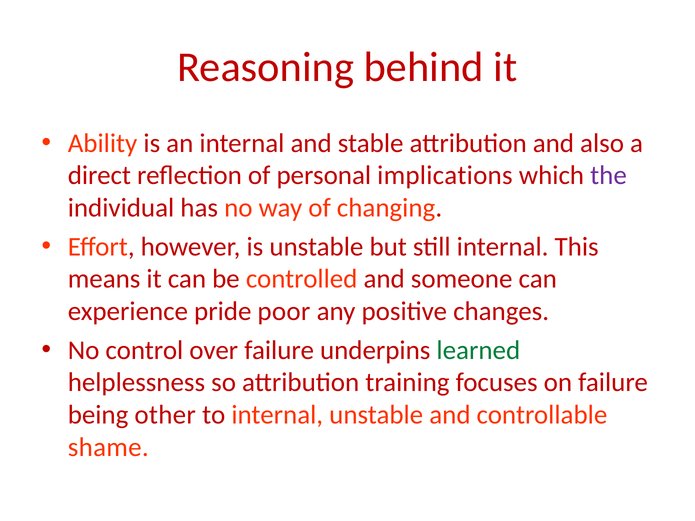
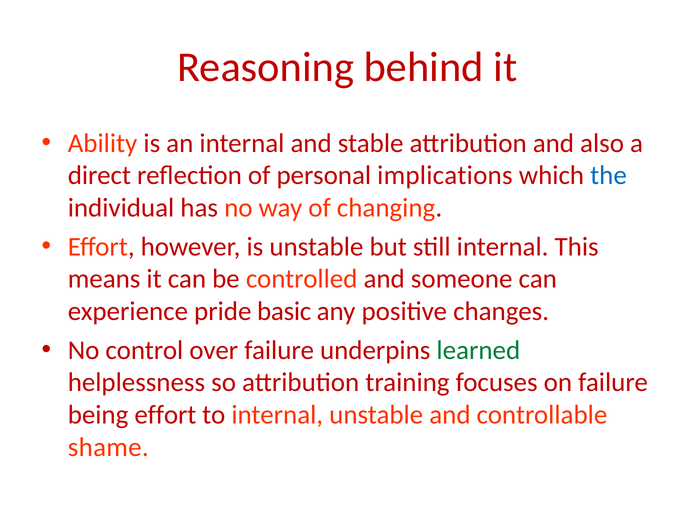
the colour: purple -> blue
poor: poor -> basic
being other: other -> effort
